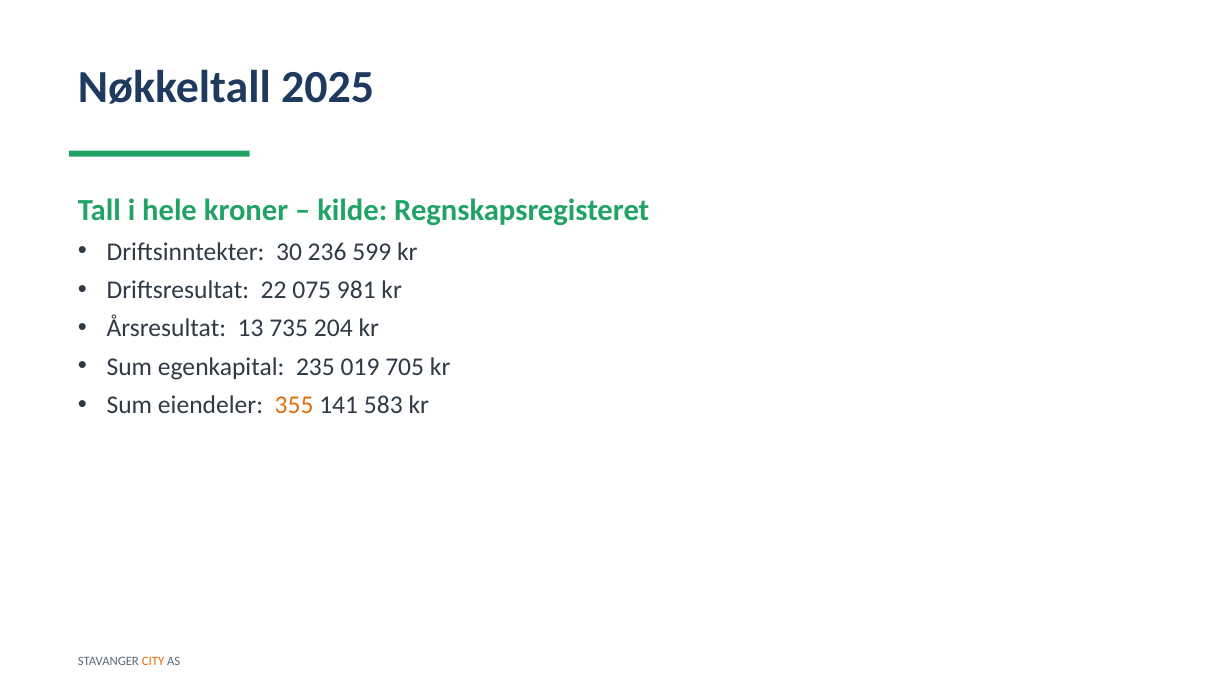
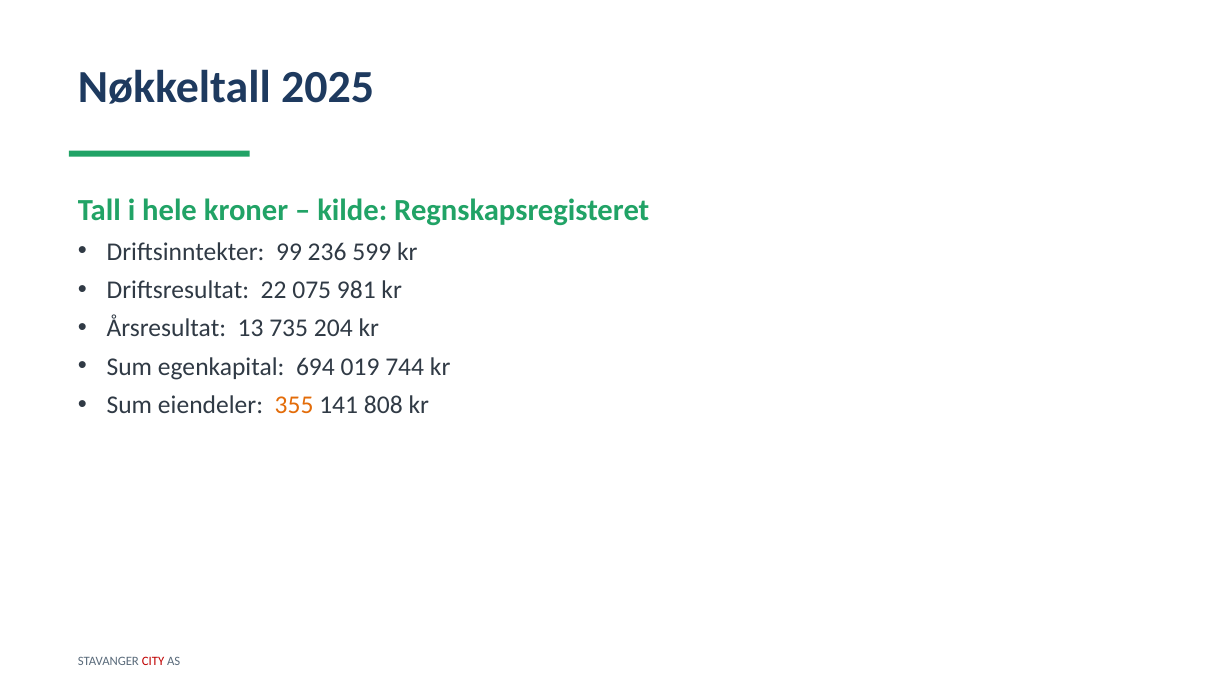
30: 30 -> 99
235: 235 -> 694
705: 705 -> 744
583: 583 -> 808
CITY colour: orange -> red
